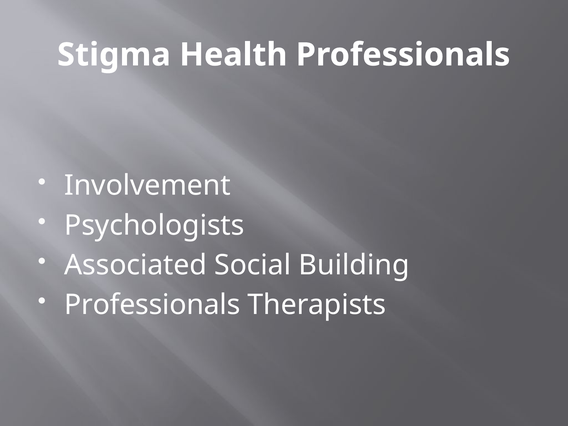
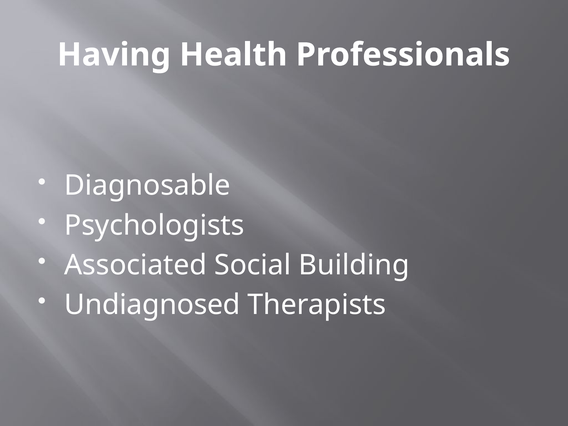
Stigma: Stigma -> Having
Involvement: Involvement -> Diagnosable
Professionals at (152, 305): Professionals -> Undiagnosed
